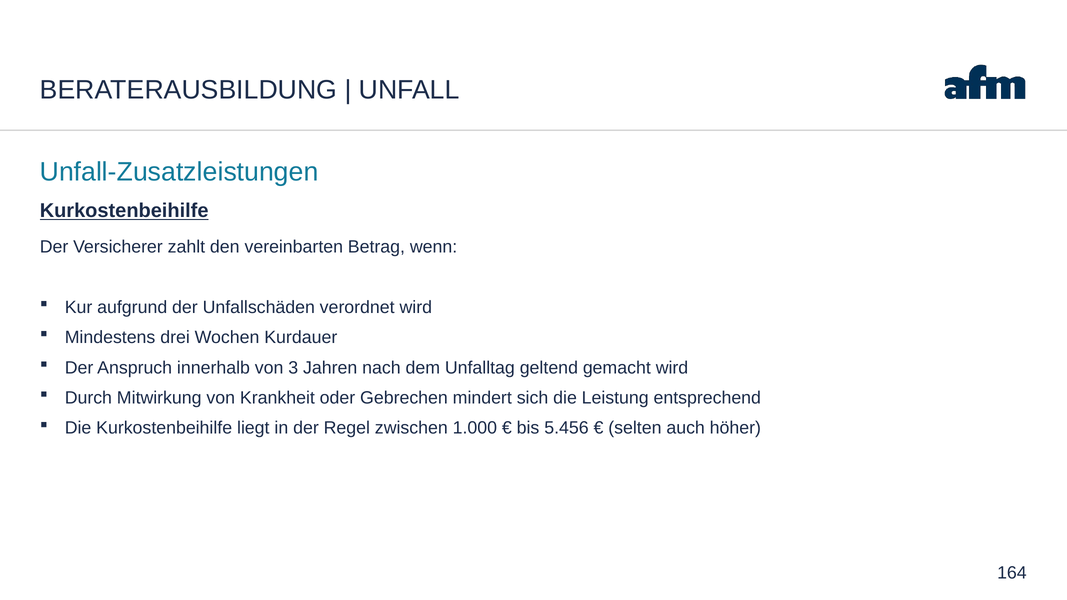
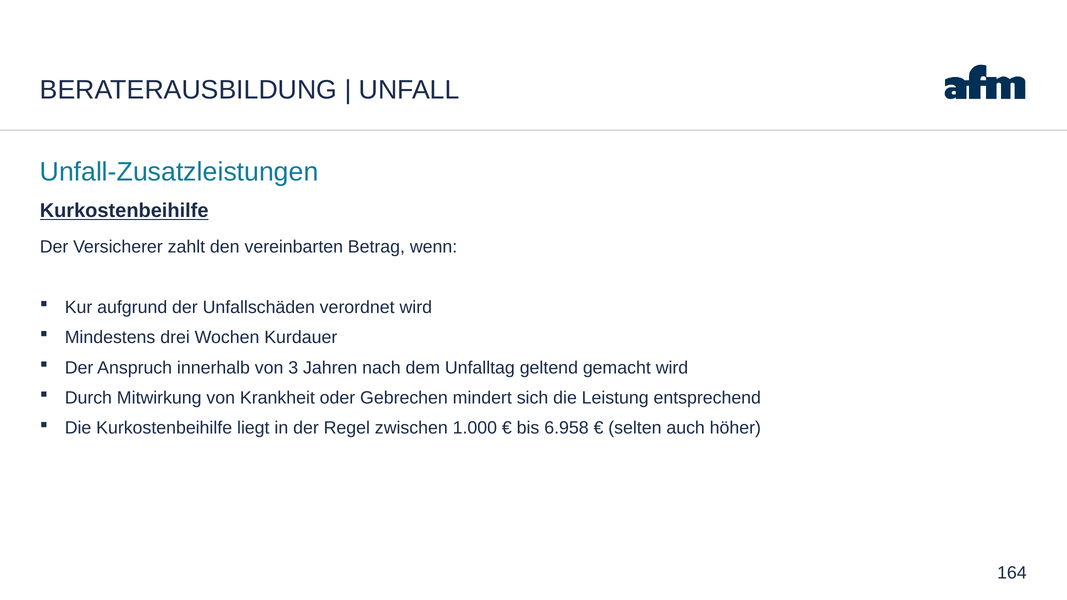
5.456: 5.456 -> 6.958
